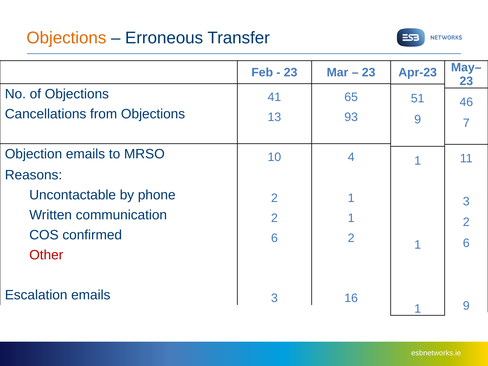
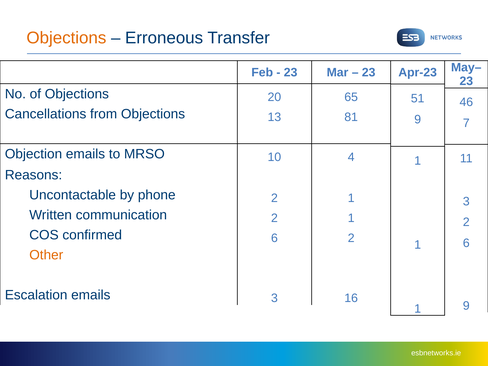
41: 41 -> 20
93: 93 -> 81
Other colour: red -> orange
